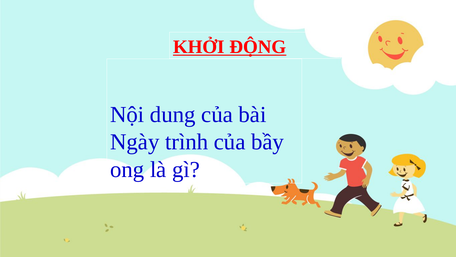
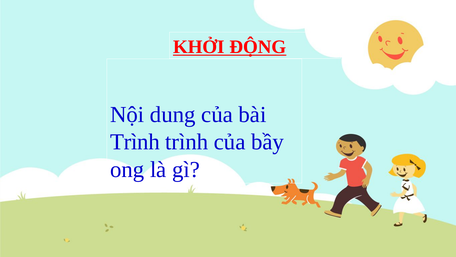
Ngày at (135, 142): Ngày -> Trình
